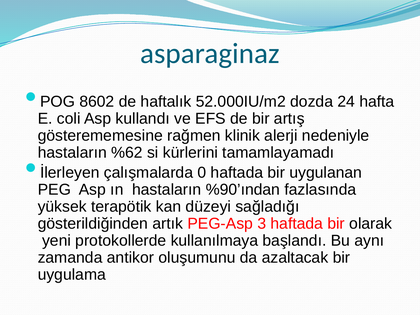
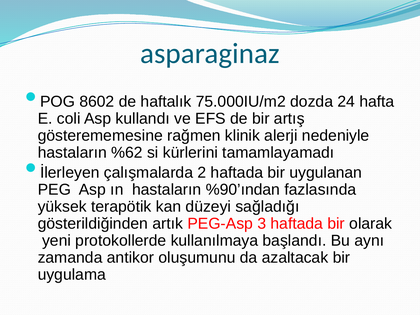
52.000IU/m2: 52.000IU/m2 -> 75.000IU/m2
0: 0 -> 2
